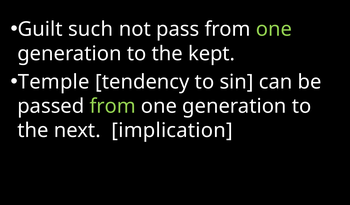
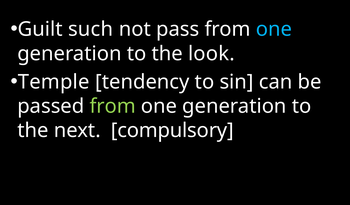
one at (274, 29) colour: light green -> light blue
kept: kept -> look
implication: implication -> compulsory
